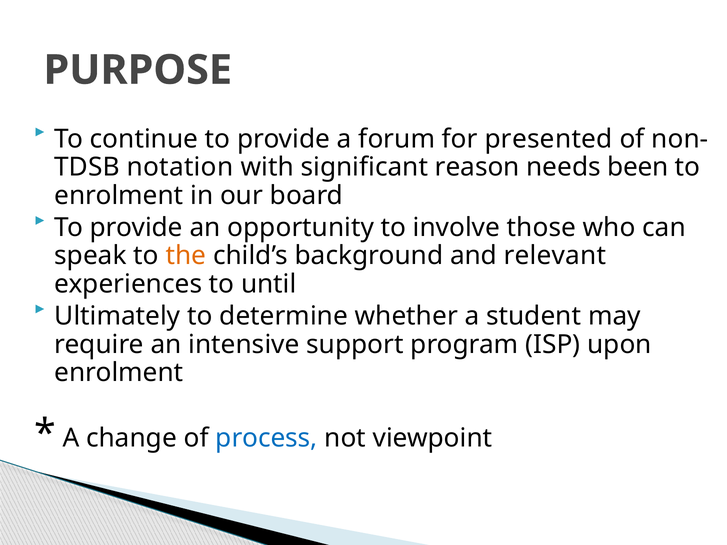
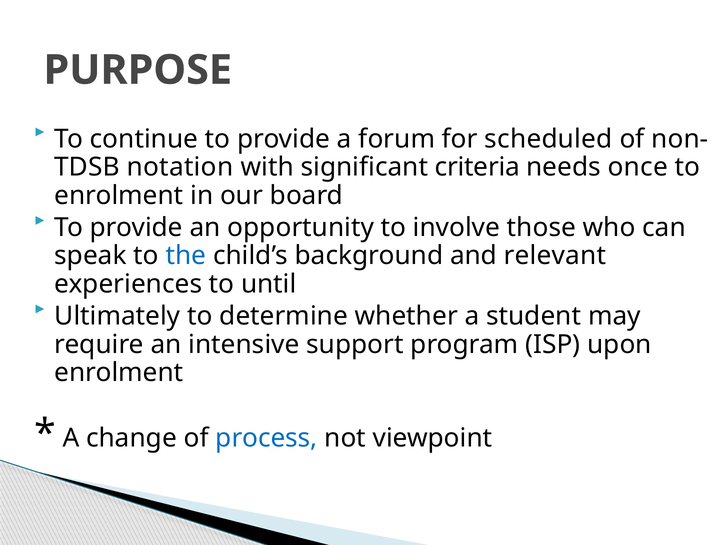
presented: presented -> scheduled
reason: reason -> criteria
been: been -> once
the colour: orange -> blue
